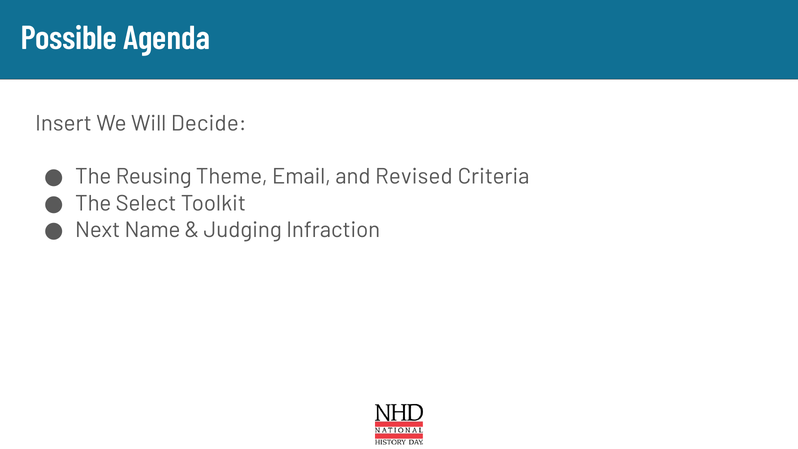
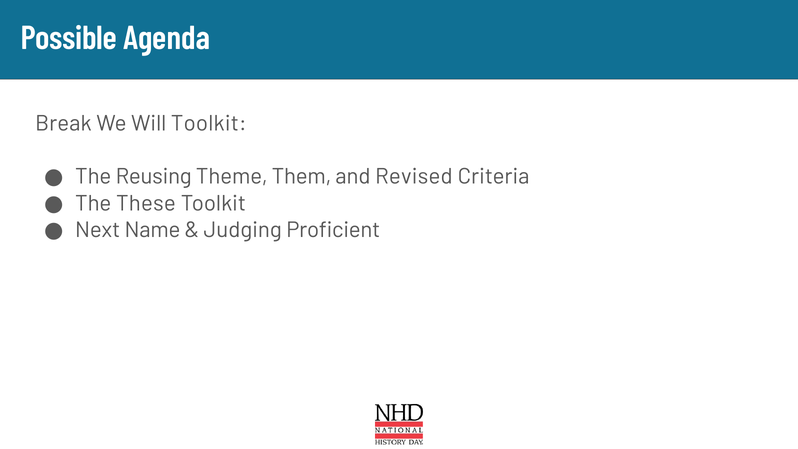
Insert: Insert -> Break
Will Decide: Decide -> Toolkit
Email: Email -> Them
Select: Select -> These
Infraction: Infraction -> Proficient
